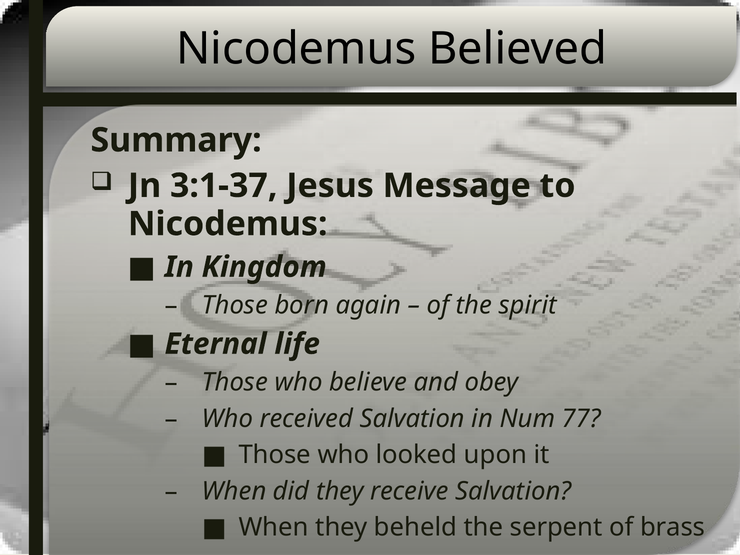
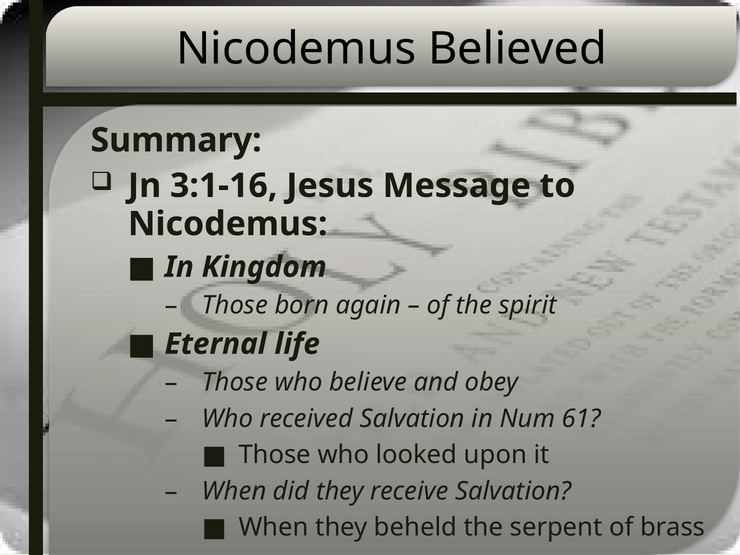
3:1-37: 3:1-37 -> 3:1-16
77: 77 -> 61
